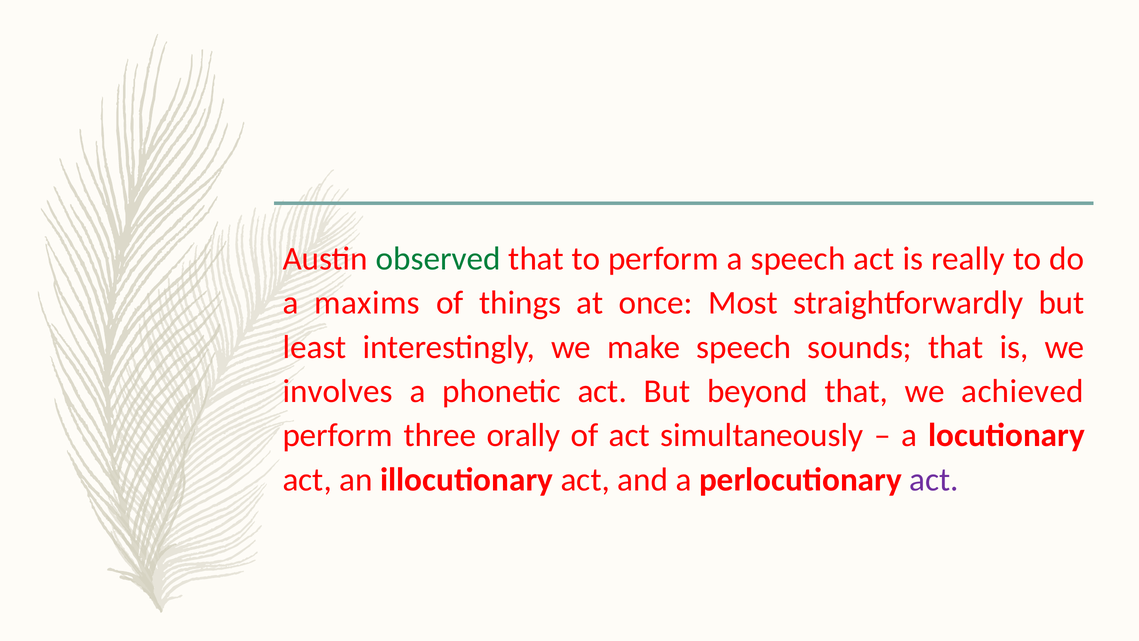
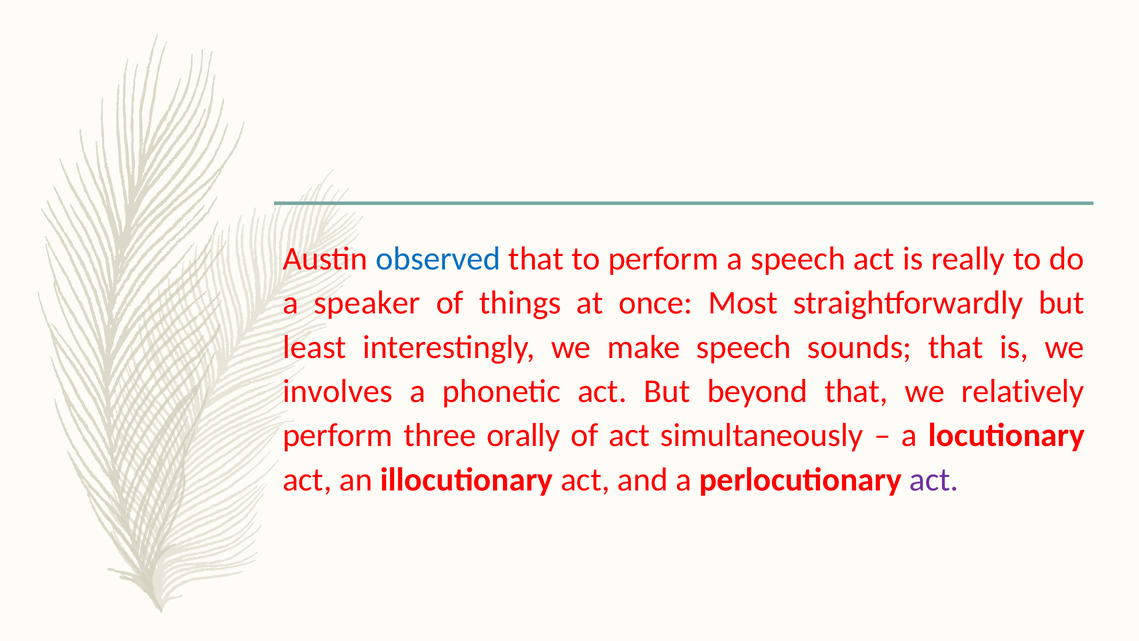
observed colour: green -> blue
maxims: maxims -> speaker
achieved: achieved -> relatively
